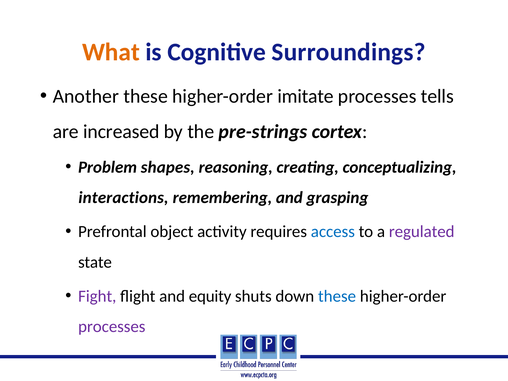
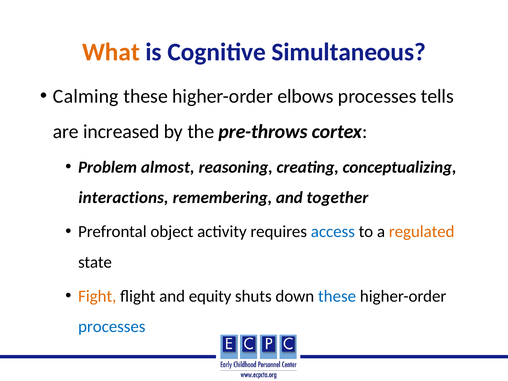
Surroundings: Surroundings -> Simultaneous
Another: Another -> Calming
imitate: imitate -> elbows
pre-strings: pre-strings -> pre-throws
shapes: shapes -> almost
grasping: grasping -> together
regulated colour: purple -> orange
Fight colour: purple -> orange
processes at (112, 327) colour: purple -> blue
